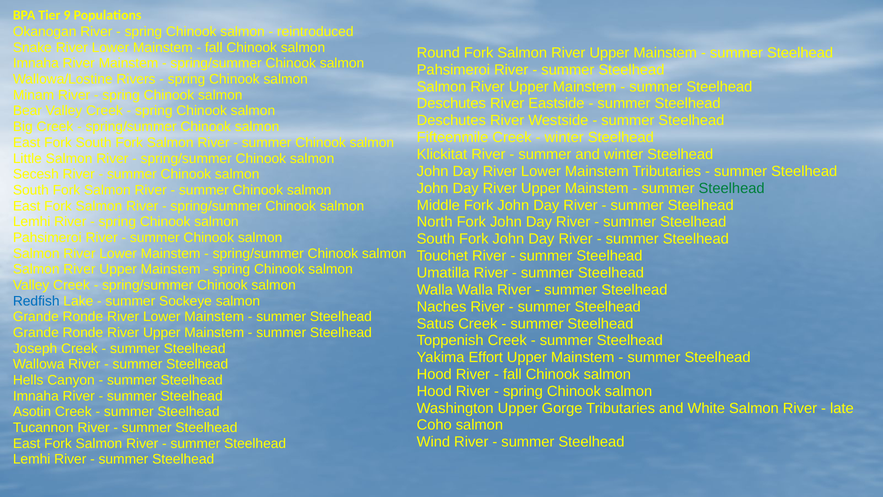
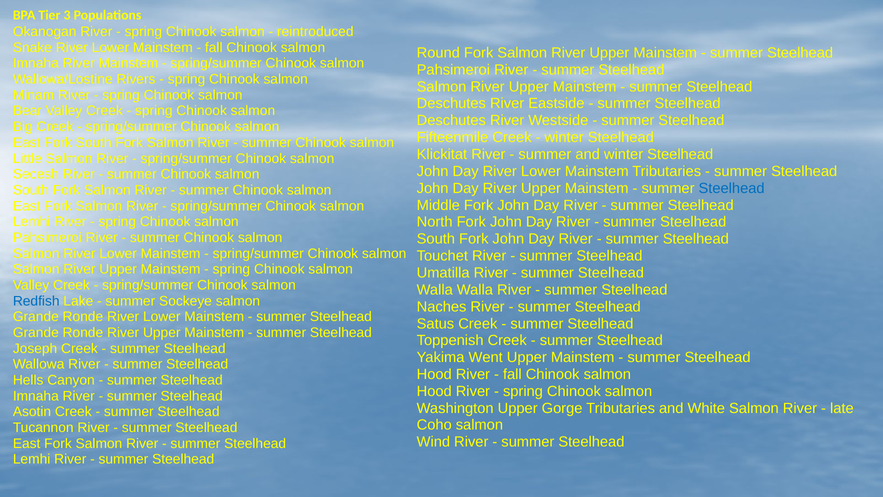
9: 9 -> 3
Steelhead at (732, 188) colour: green -> blue
Effort: Effort -> Went
